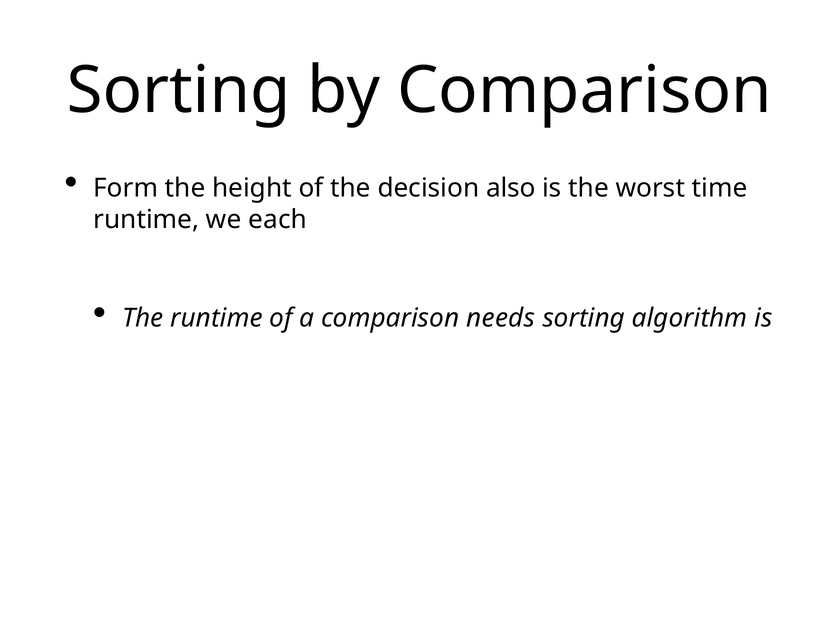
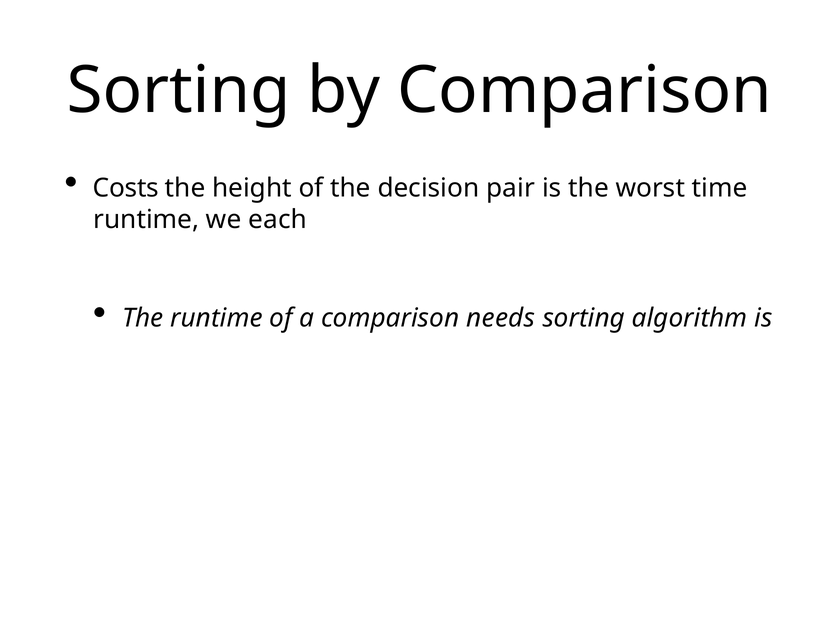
Form: Form -> Costs
also: also -> pair
